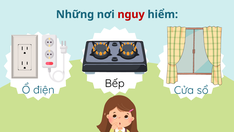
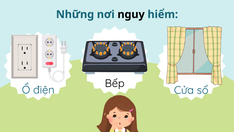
nguy colour: red -> black
